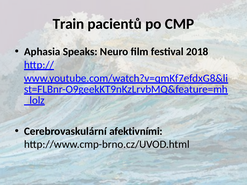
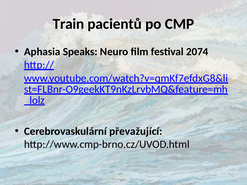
2018: 2018 -> 2074
afektivními: afektivními -> převažující
